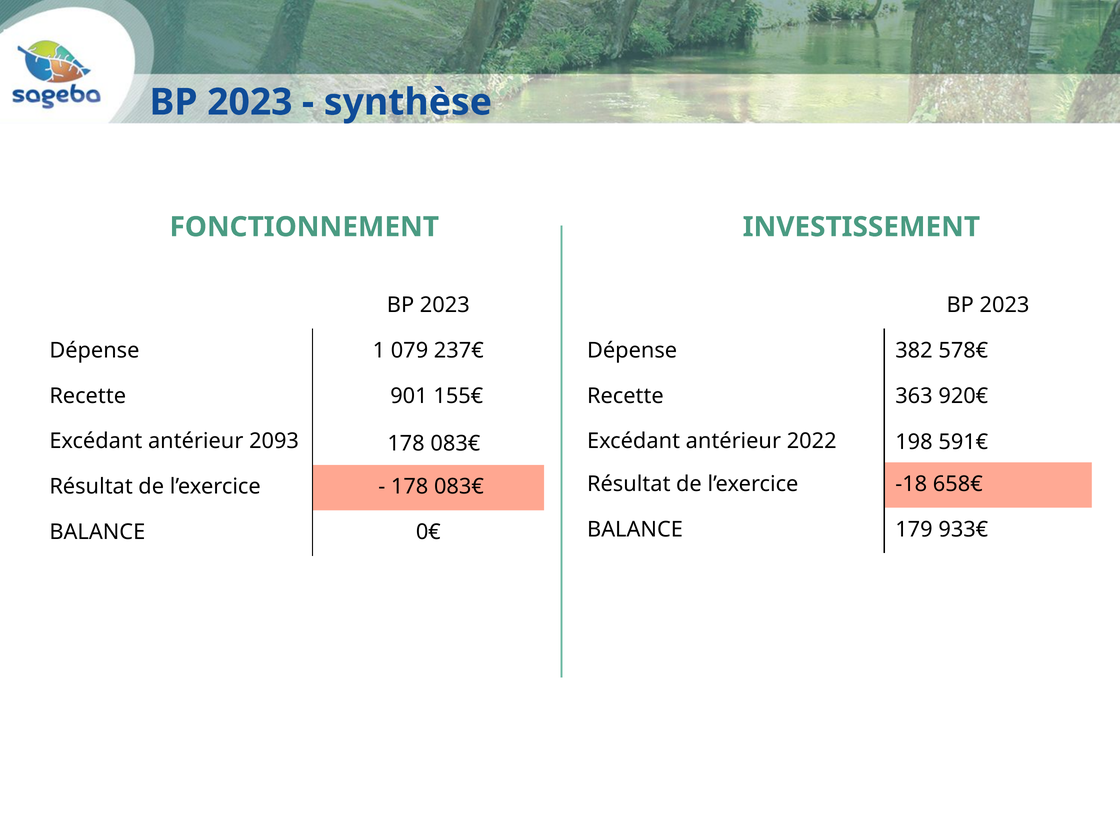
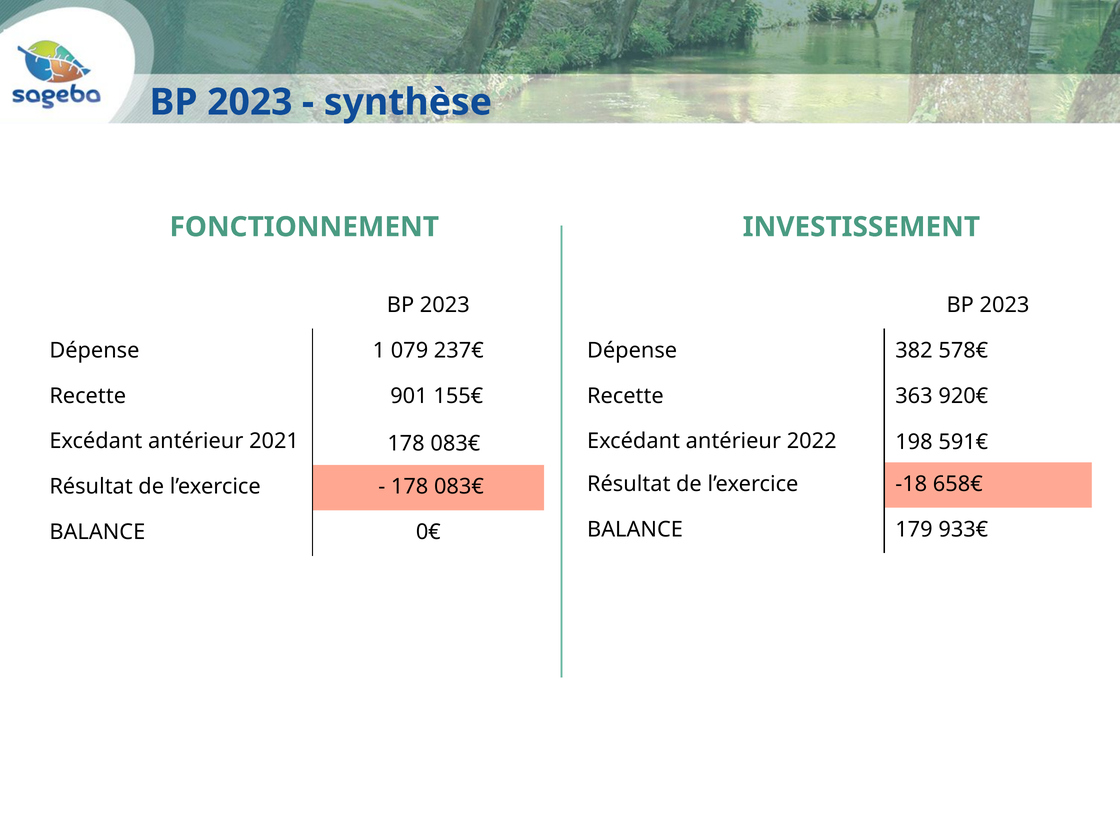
2093: 2093 -> 2021
